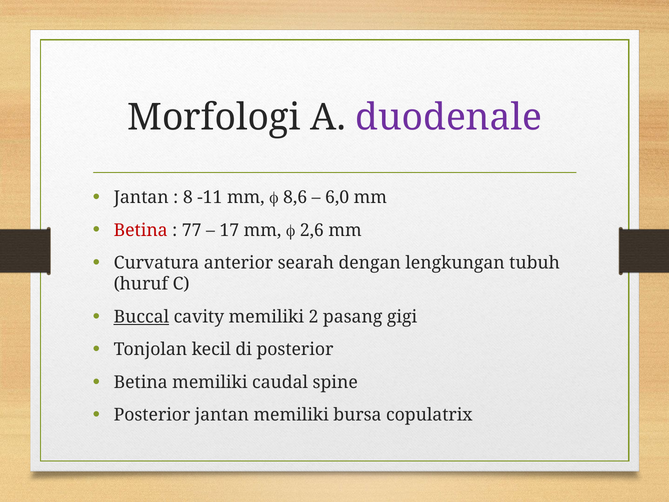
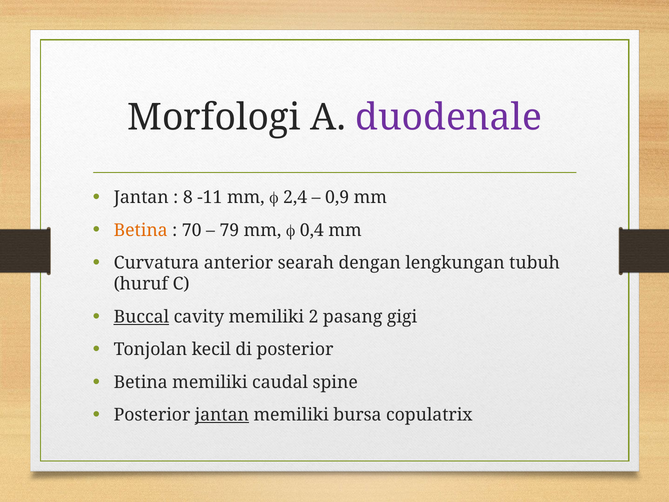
8,6: 8,6 -> 2,4
6,0: 6,0 -> 0,9
Betina at (141, 230) colour: red -> orange
77: 77 -> 70
17: 17 -> 79
2,6: 2,6 -> 0,4
jantan at (222, 415) underline: none -> present
